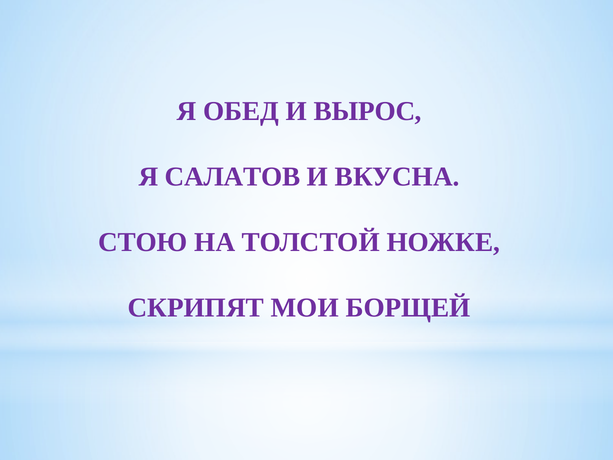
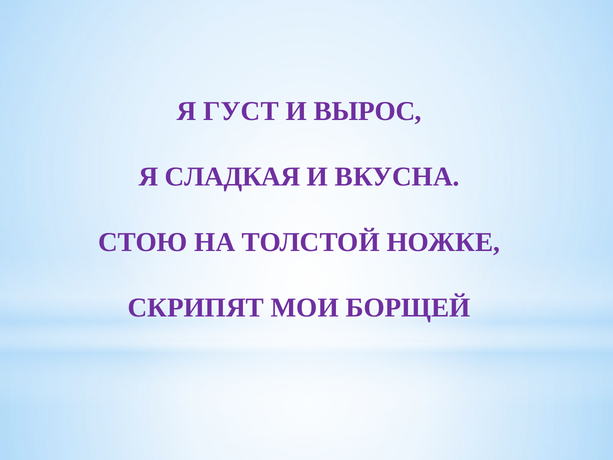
ОБЕД: ОБЕД -> ГУСТ
САЛАТОВ: САЛАТОВ -> СЛАДКАЯ
